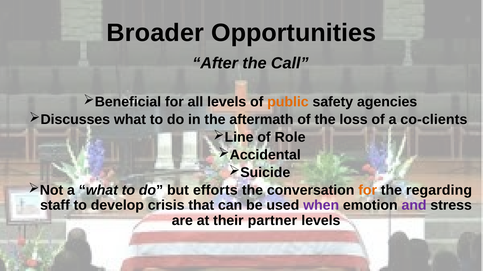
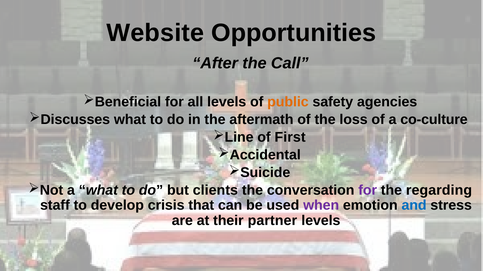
Broader: Broader -> Website
co-clients: co-clients -> co-culture
Role: Role -> First
efforts: efforts -> clients
for at (368, 191) colour: orange -> purple
and colour: purple -> blue
